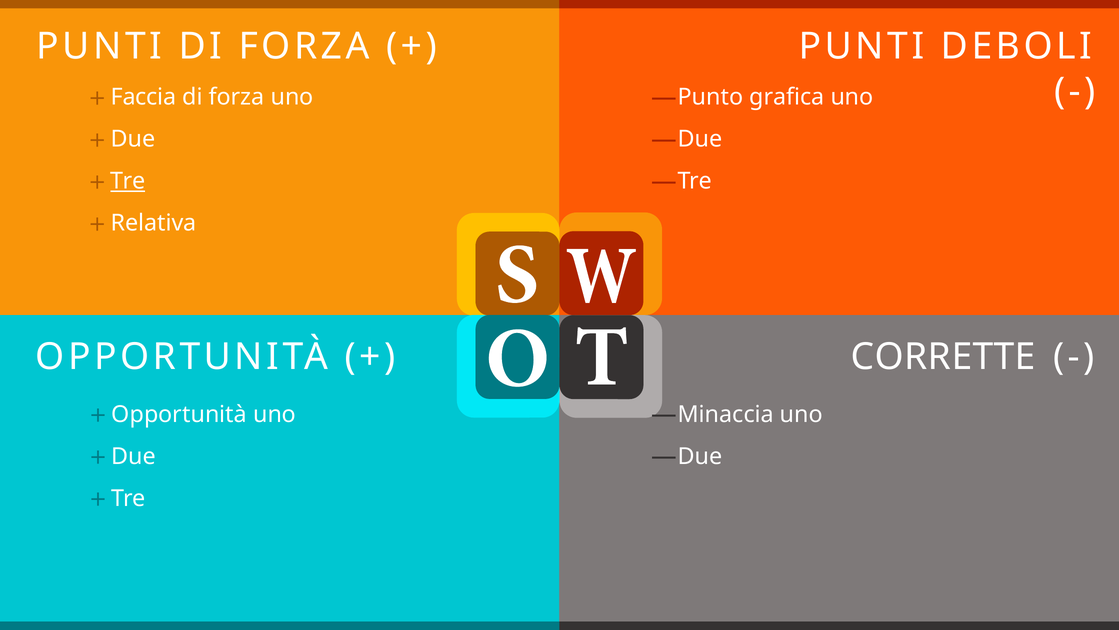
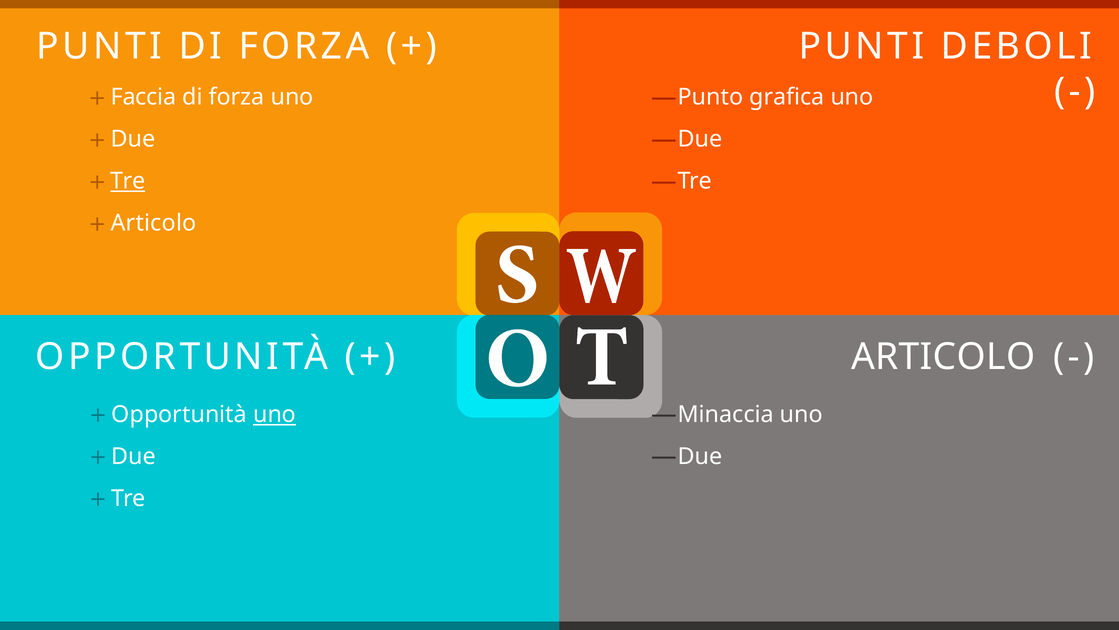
Relativa at (154, 223): Relativa -> Articolo
CORRETTE at (943, 357): CORRETTE -> ARTICOLO
uno at (275, 414) underline: none -> present
